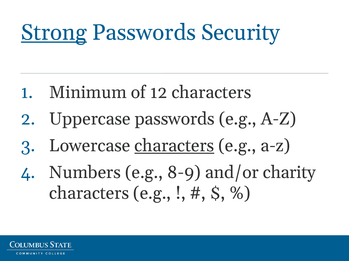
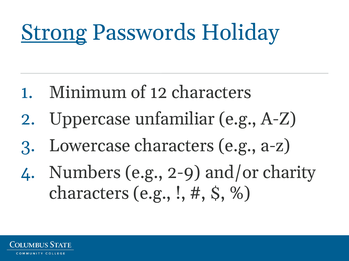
Security: Security -> Holiday
Uppercase passwords: passwords -> unfamiliar
characters at (174, 146) underline: present -> none
8-9: 8-9 -> 2-9
